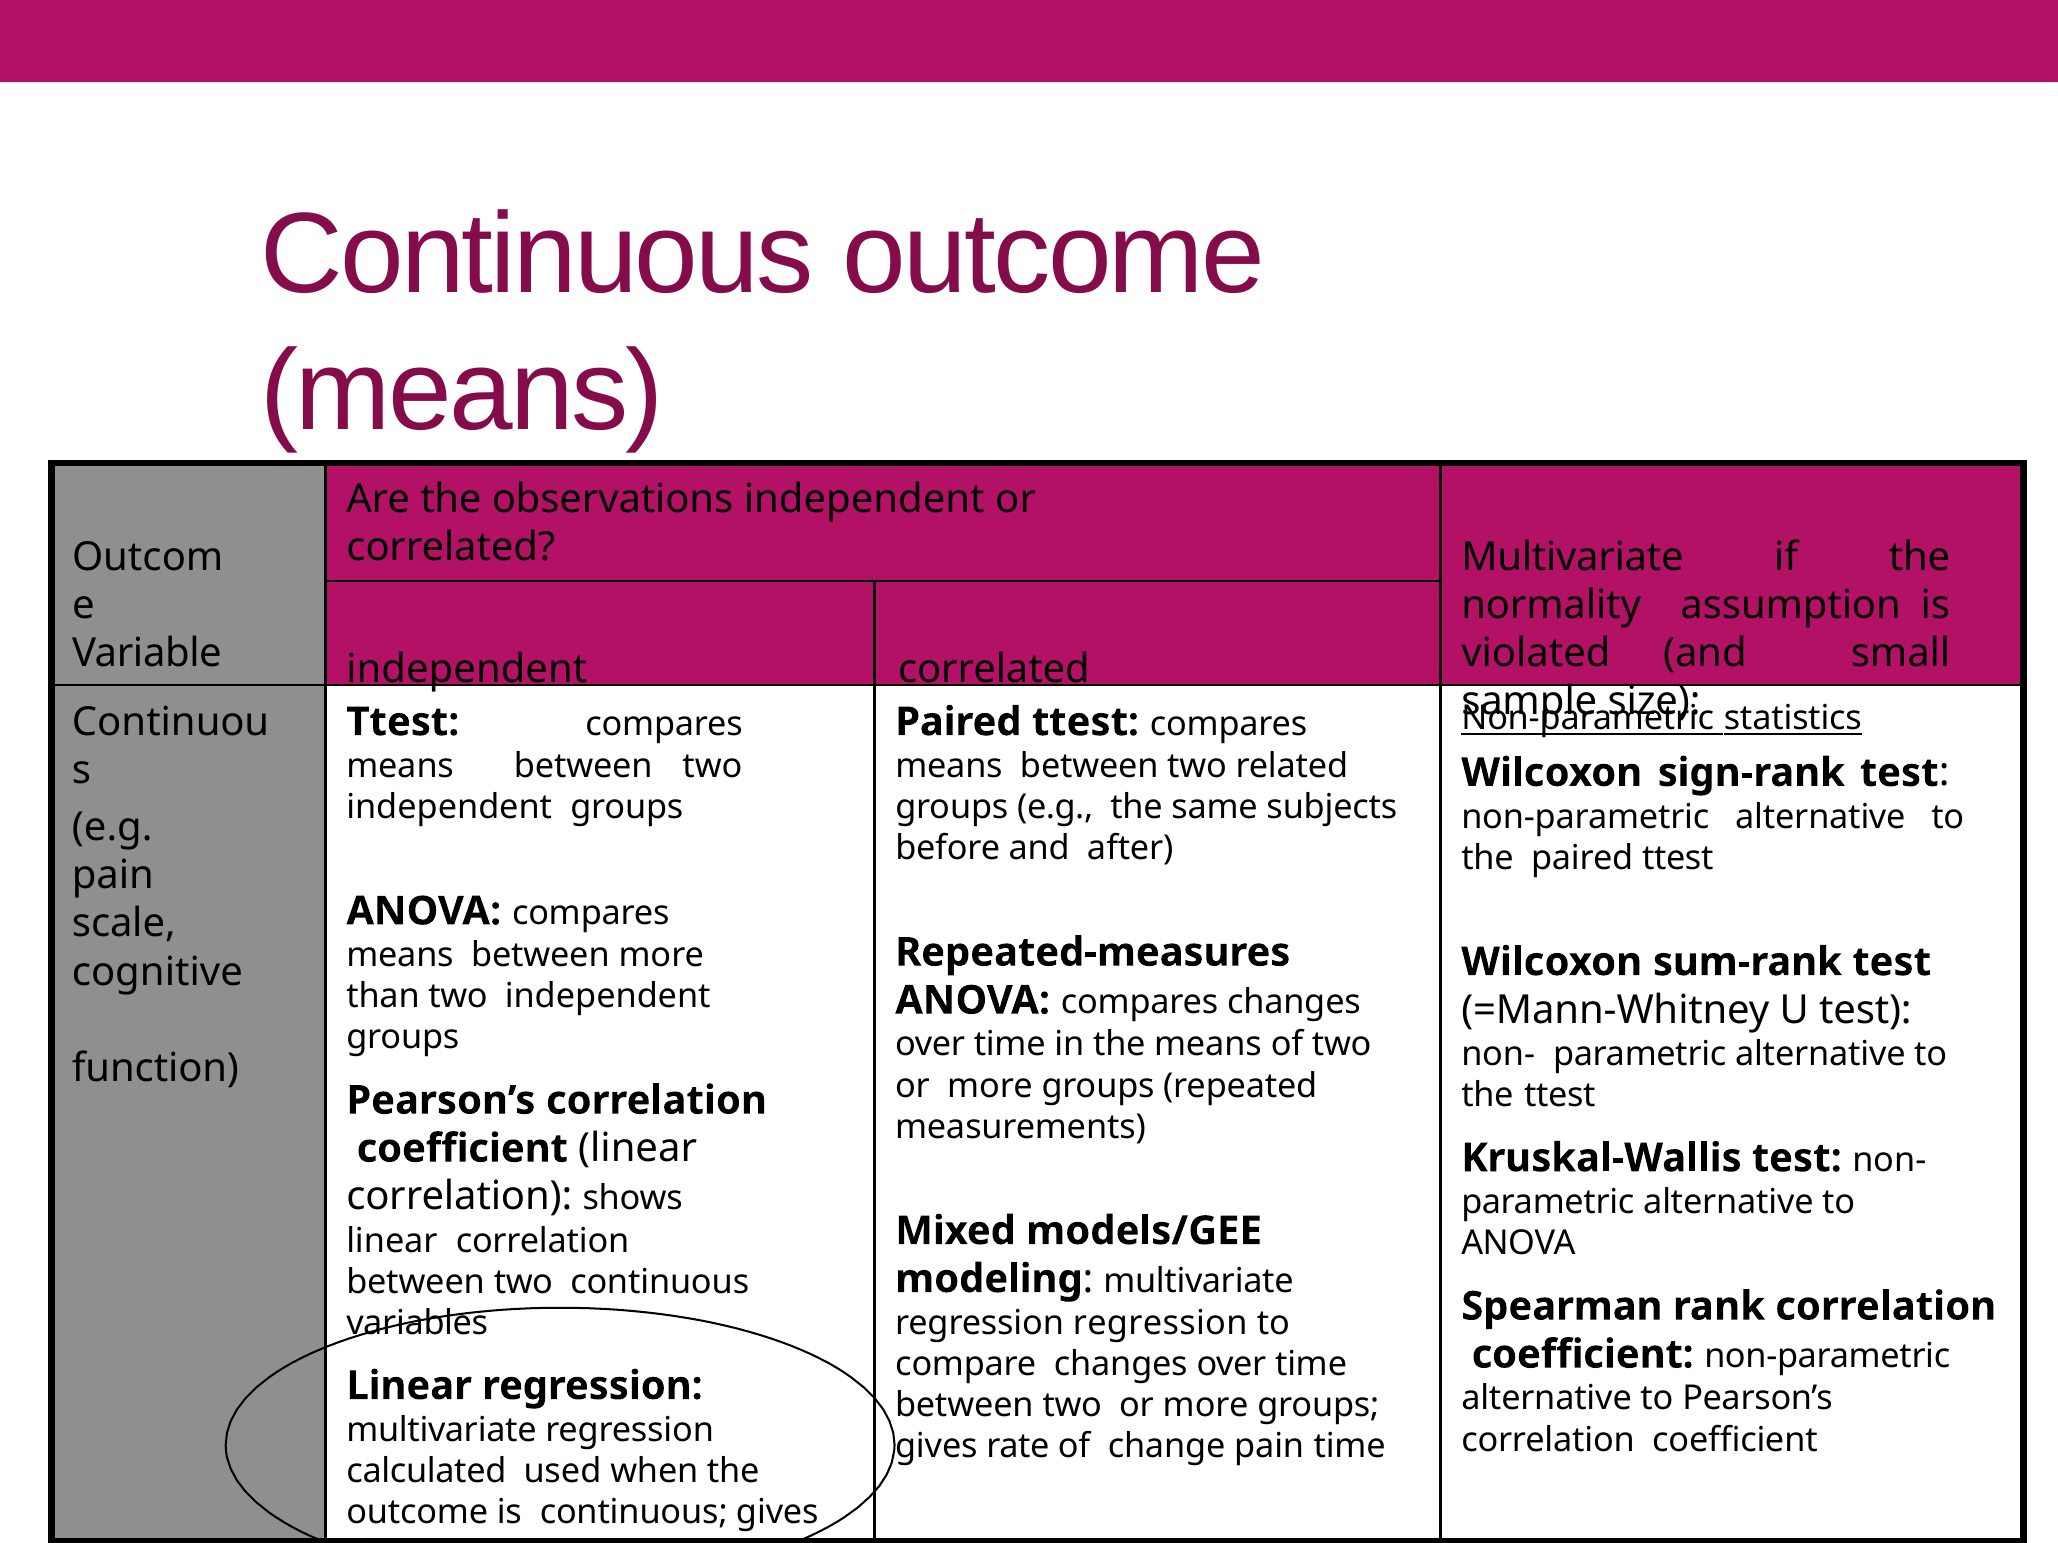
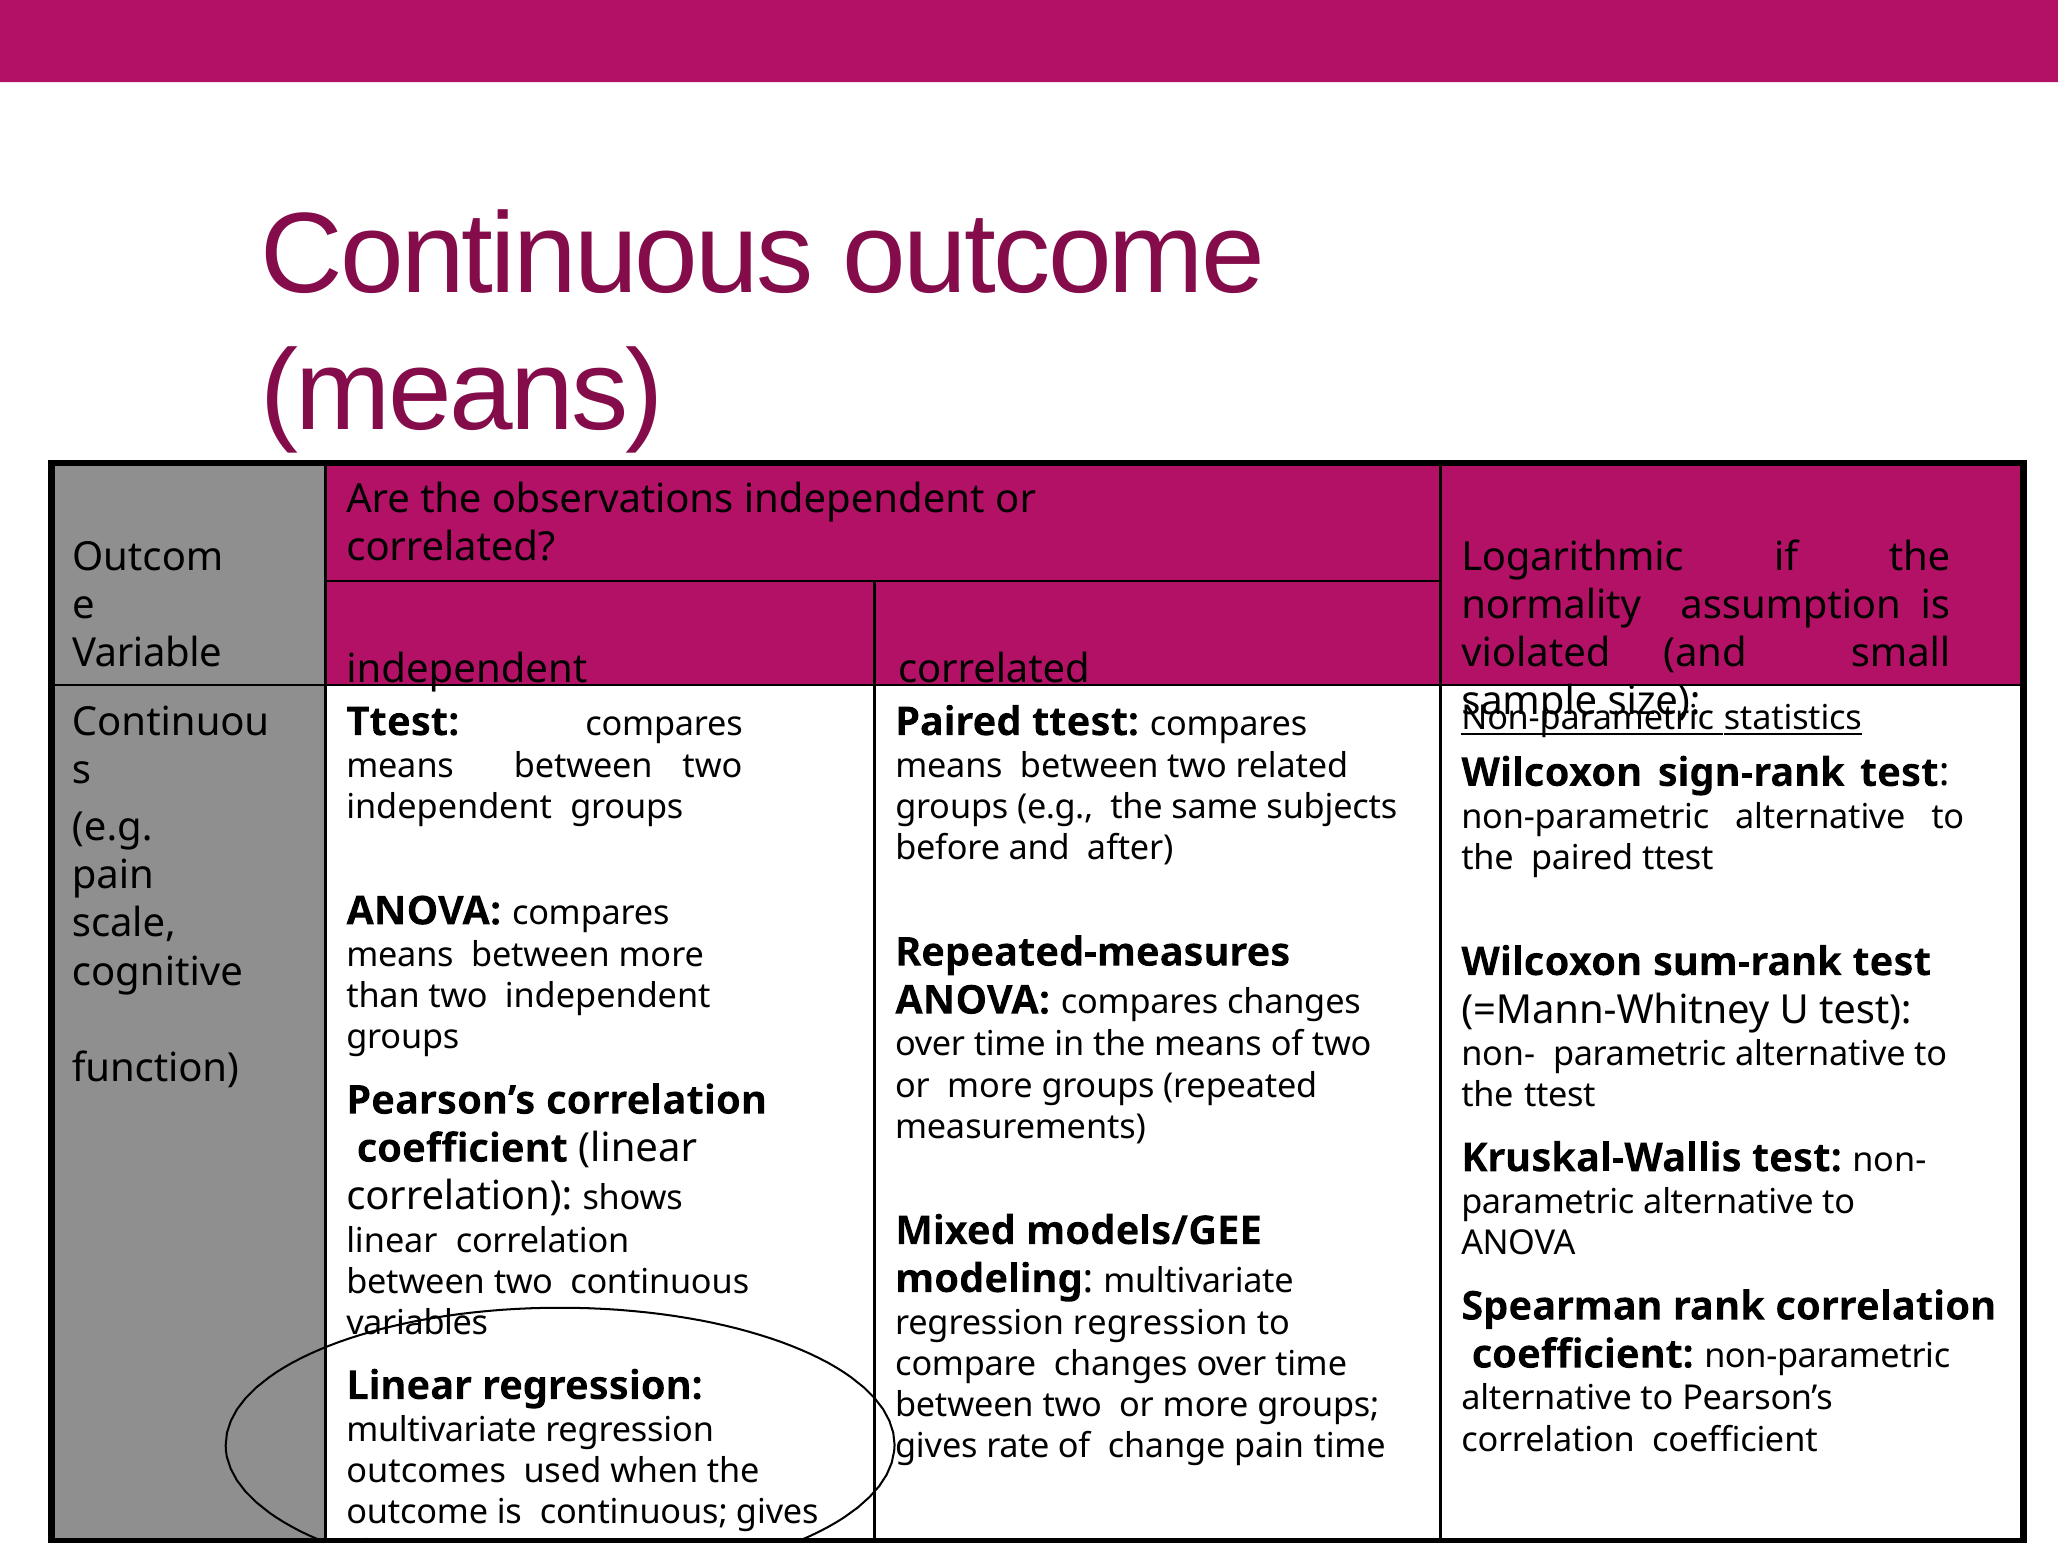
Multivariate at (1572, 558): Multivariate -> Logarithmic
calculated: calculated -> outcomes
